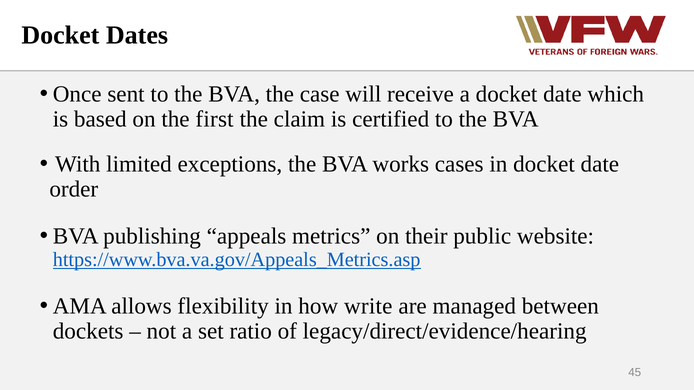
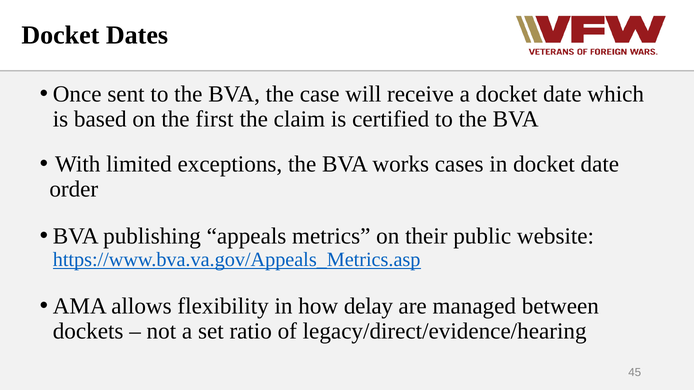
write: write -> delay
